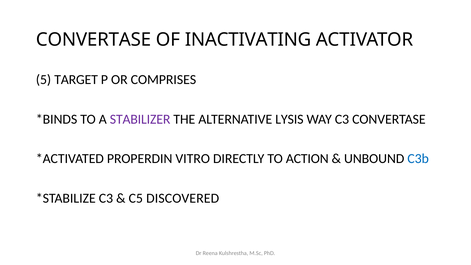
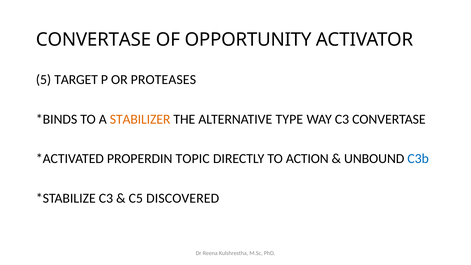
INACTIVATING: INACTIVATING -> OPPORTUNITY
COMPRISES: COMPRISES -> PROTEASES
STABILIZER colour: purple -> orange
LYSIS: LYSIS -> TYPE
VITRO: VITRO -> TOPIC
